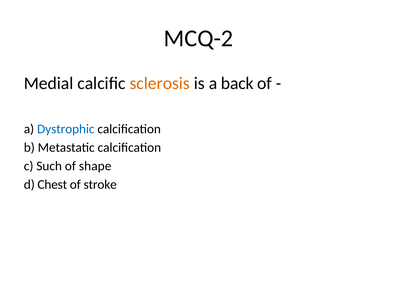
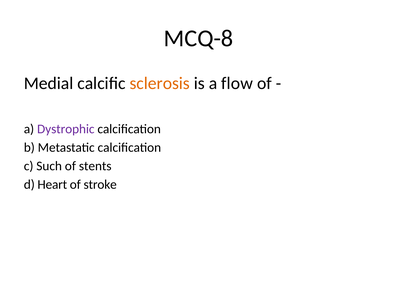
MCQ-2: MCQ-2 -> MCQ-8
back: back -> flow
Dystrophic colour: blue -> purple
shape: shape -> stents
Chest: Chest -> Heart
